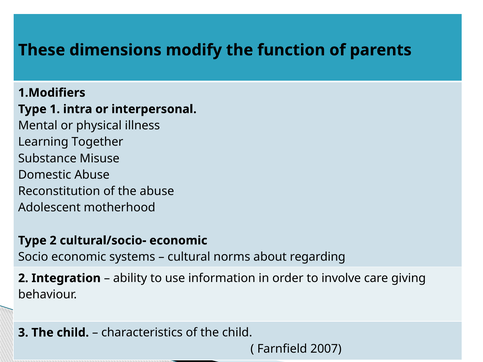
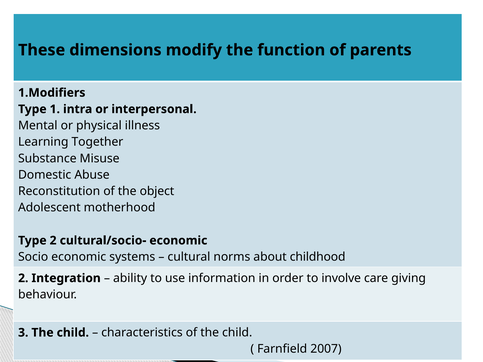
the abuse: abuse -> object
regarding: regarding -> childhood
